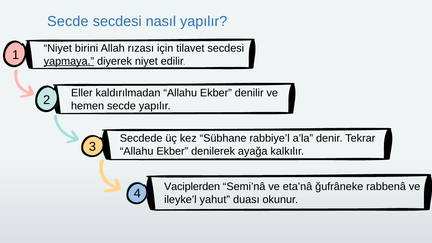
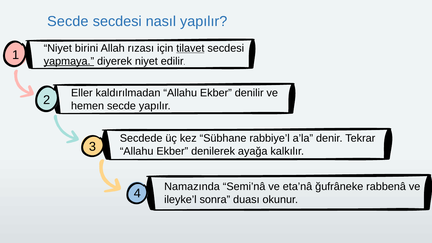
tilavet underline: none -> present
Vaciplerden: Vaciplerden -> Namazında
yahut: yahut -> sonra
